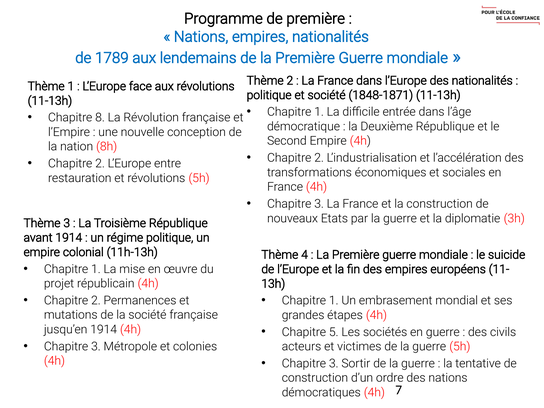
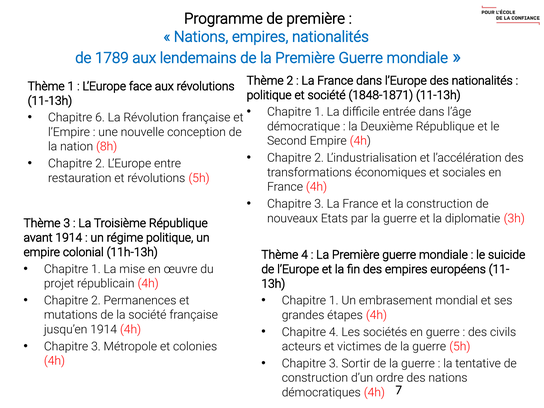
8: 8 -> 6
Chapitre 5: 5 -> 4
